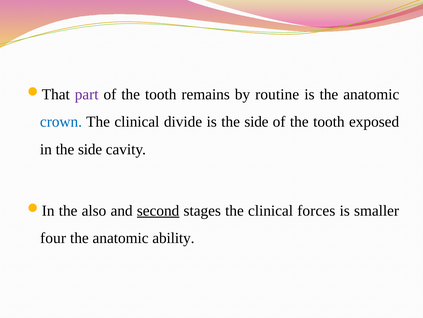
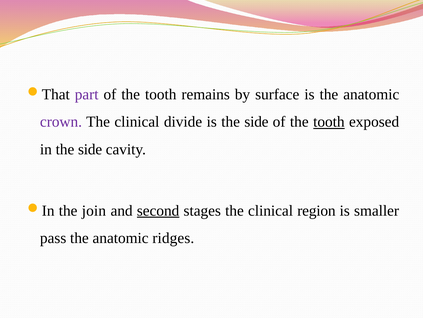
routine: routine -> surface
crown colour: blue -> purple
tooth at (329, 122) underline: none -> present
also: also -> join
forces: forces -> region
four: four -> pass
ability: ability -> ridges
